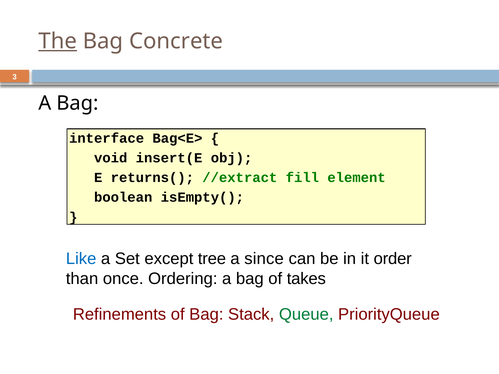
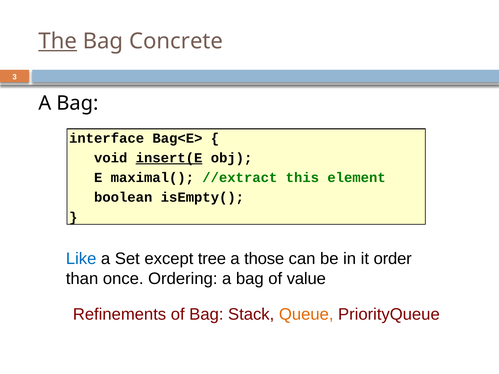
insert(E underline: none -> present
returns(: returns( -> maximal(
fill: fill -> this
since: since -> those
takes: takes -> value
Queue colour: green -> orange
